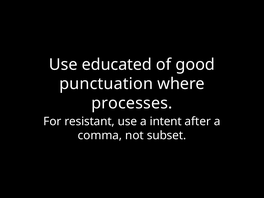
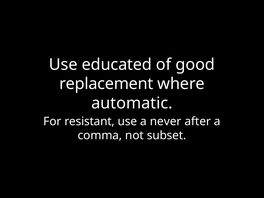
punctuation: punctuation -> replacement
processes: processes -> automatic
intent: intent -> never
